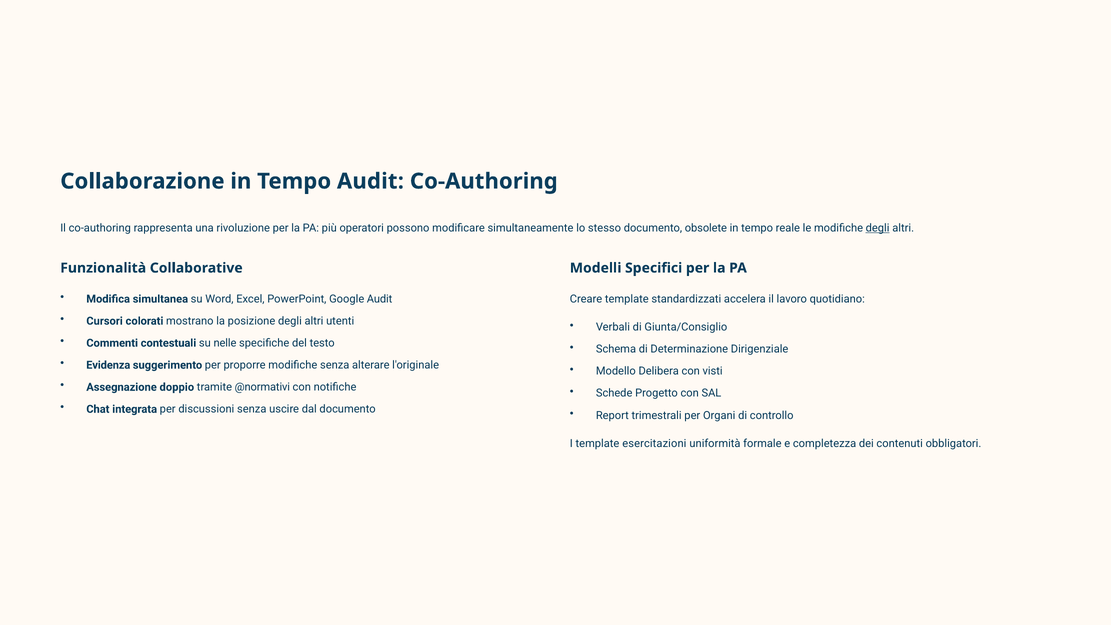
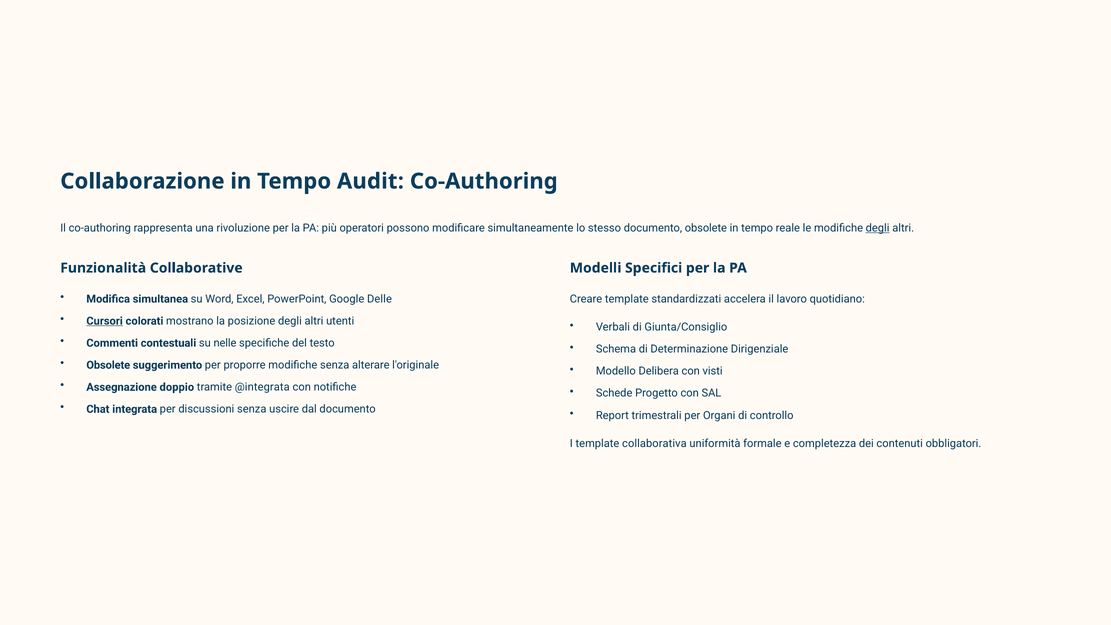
Google Audit: Audit -> Delle
Cursori underline: none -> present
Evidenza at (108, 365): Evidenza -> Obsolete
@normativi: @normativi -> @integrata
esercitazioni: esercitazioni -> collaborativa
